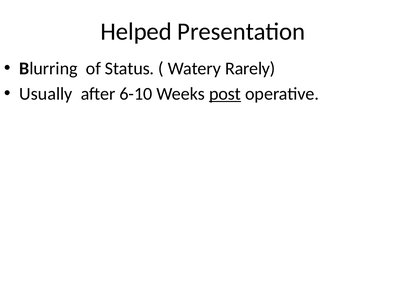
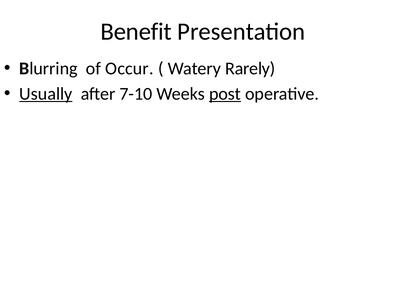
Helped: Helped -> Benefit
Status: Status -> Occur
Usually underline: none -> present
6-10: 6-10 -> 7-10
